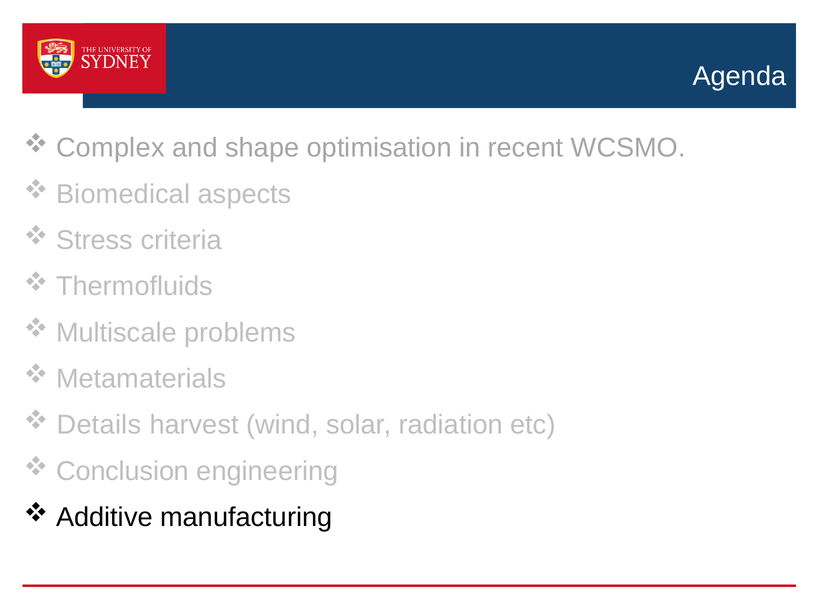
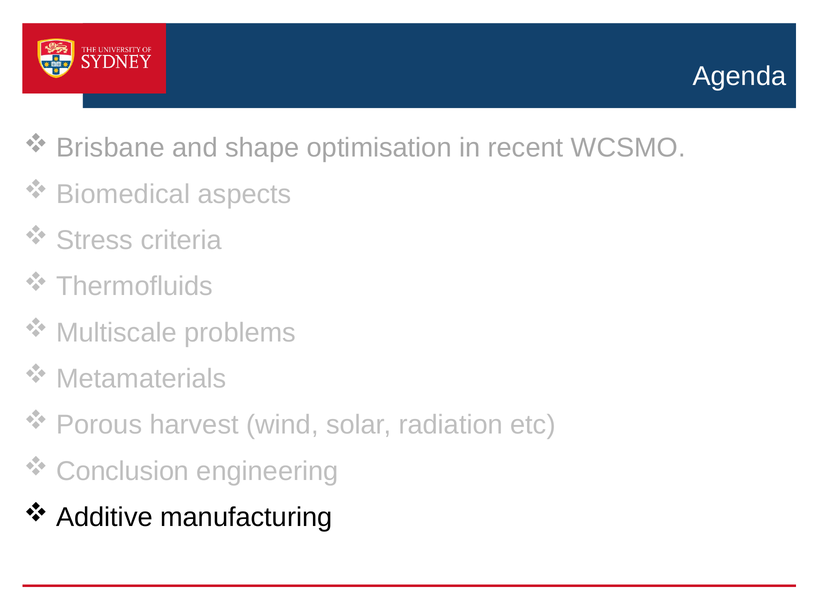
Complex: Complex -> Brisbane
Details: Details -> Porous
